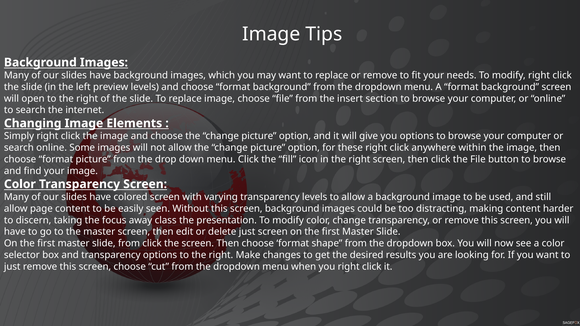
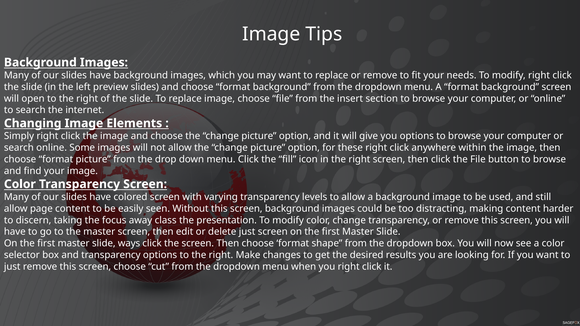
preview levels: levels -> slides
slide from: from -> ways
